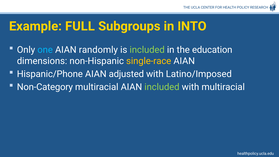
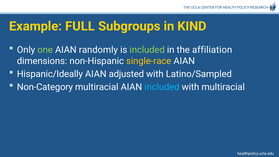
INTO: INTO -> KIND
one colour: light blue -> light green
education: education -> affiliation
Hispanic/Phone: Hispanic/Phone -> Hispanic/Ideally
Latino/Imposed: Latino/Imposed -> Latino/Sampled
included at (162, 87) colour: light green -> light blue
